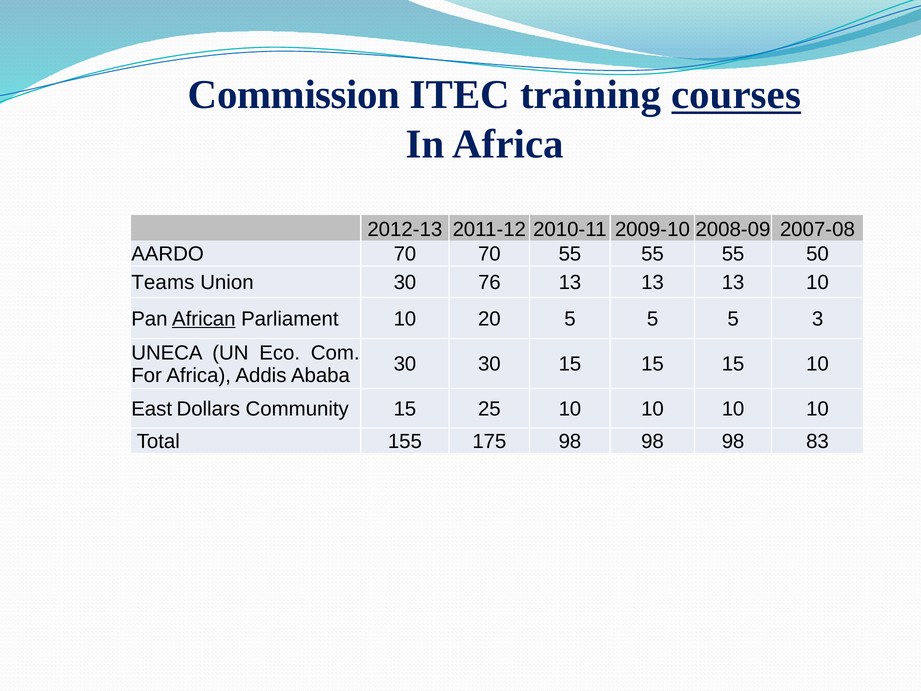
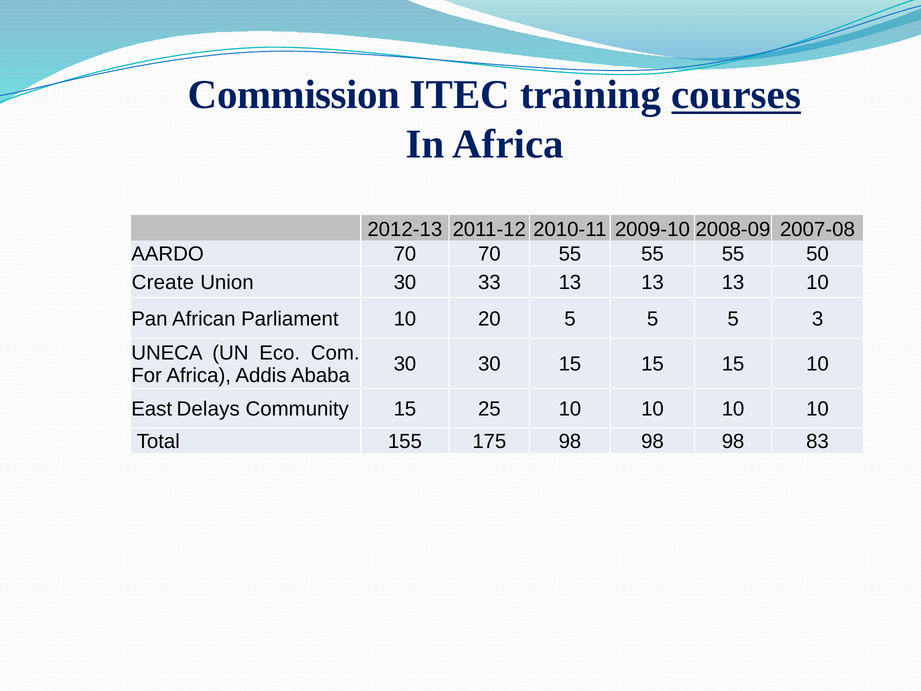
Teams: Teams -> Create
76: 76 -> 33
African underline: present -> none
Dollars: Dollars -> Delays
